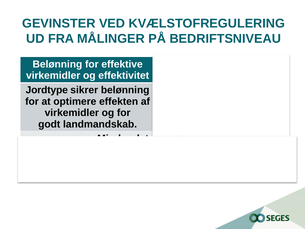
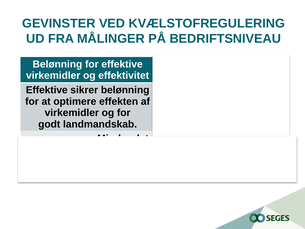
Jordtype at (47, 90): Jordtype -> Effektive
